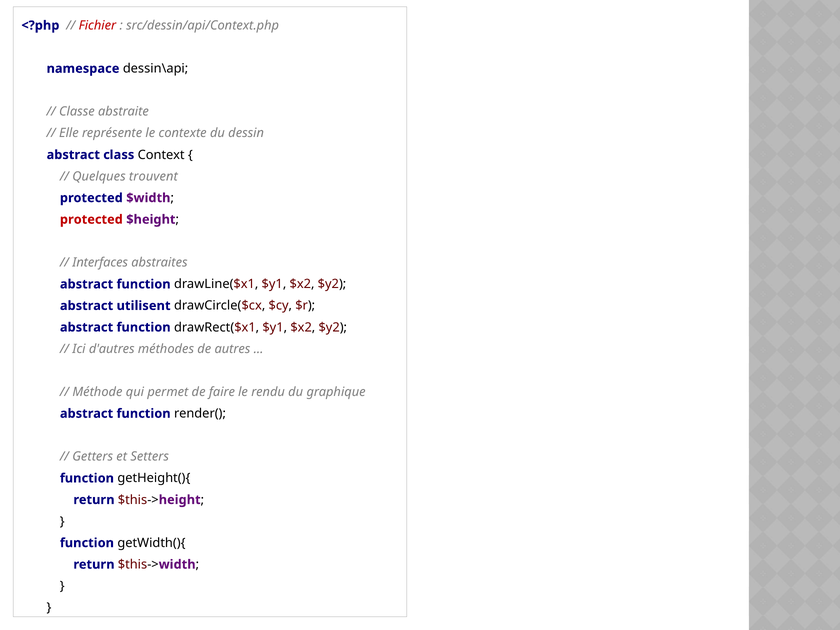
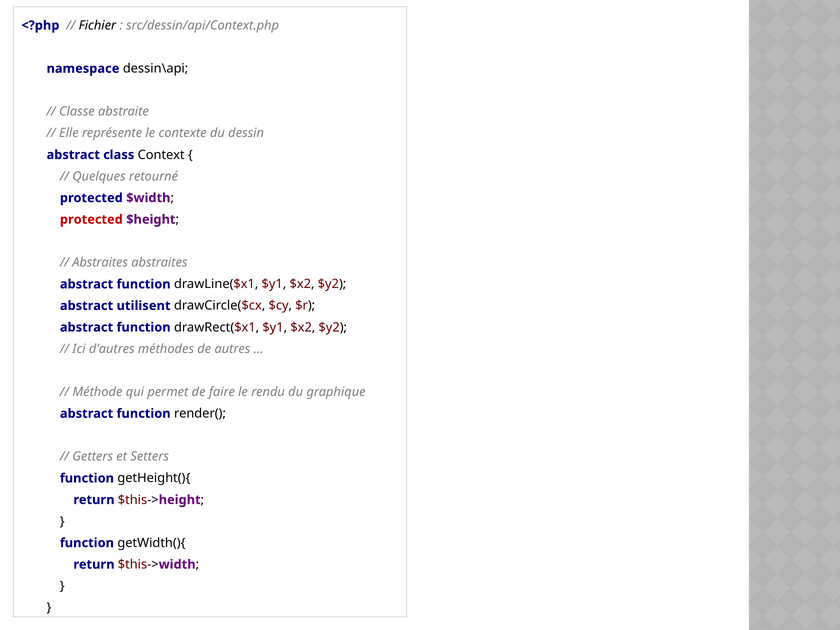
Fichier colour: red -> black
trouvent: trouvent -> retourné
Interfaces at (100, 263): Interfaces -> Abstraites
